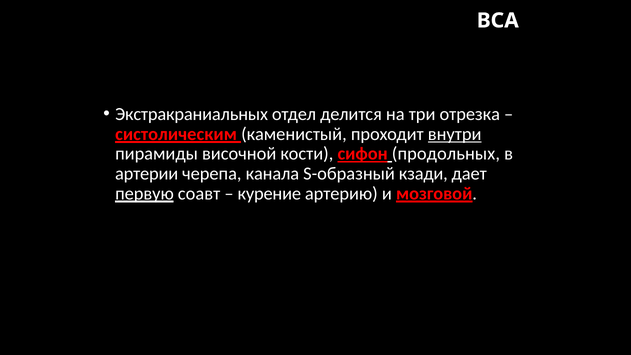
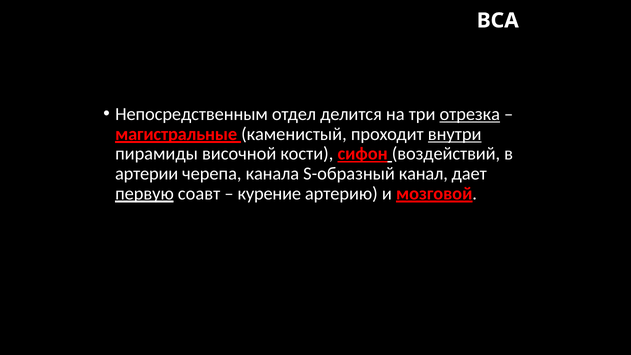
Экстракраниальных: Экстракраниальных -> Непосредственным
отрезка underline: none -> present
систолическим: систолическим -> магистральные
продольных: продольных -> воздействий
кзади: кзади -> канал
